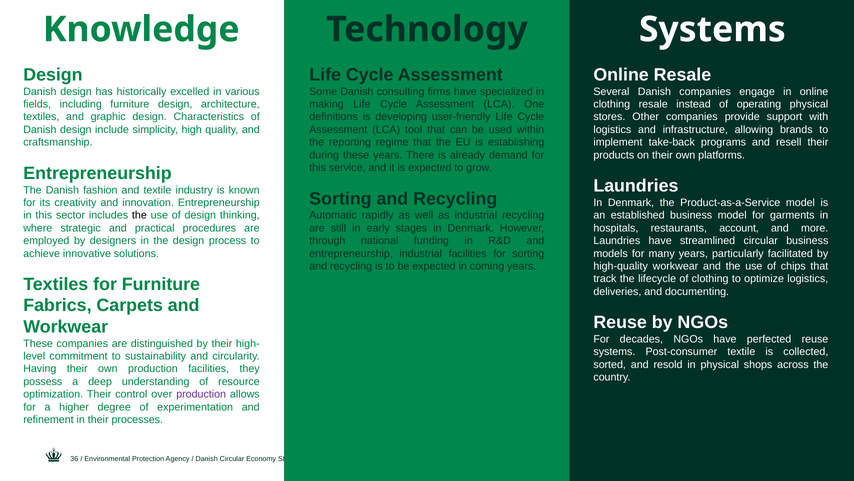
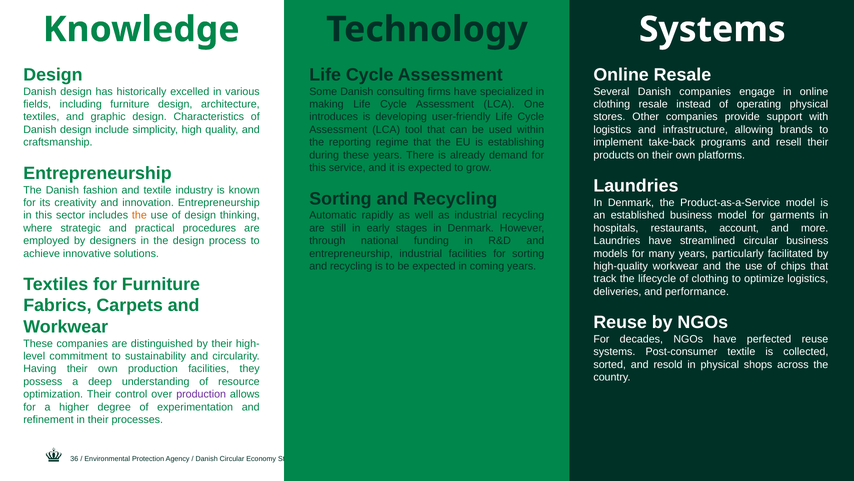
definitions: definitions -> introduces
the at (139, 215) colour: black -> orange
documenting: documenting -> performance
